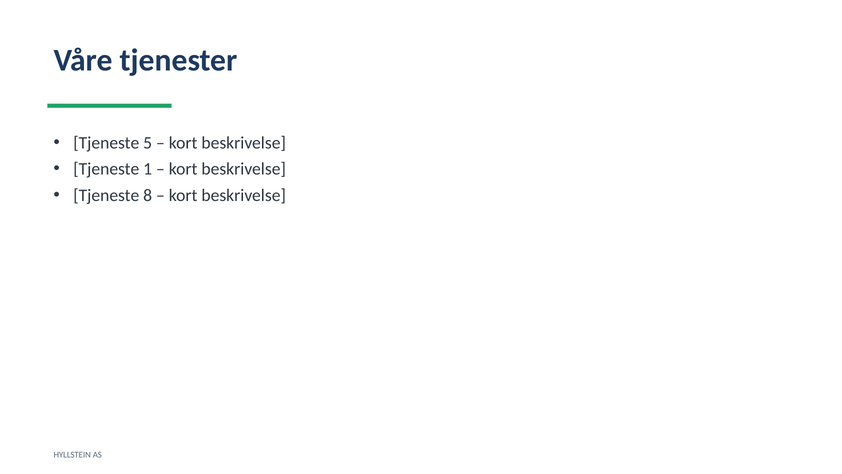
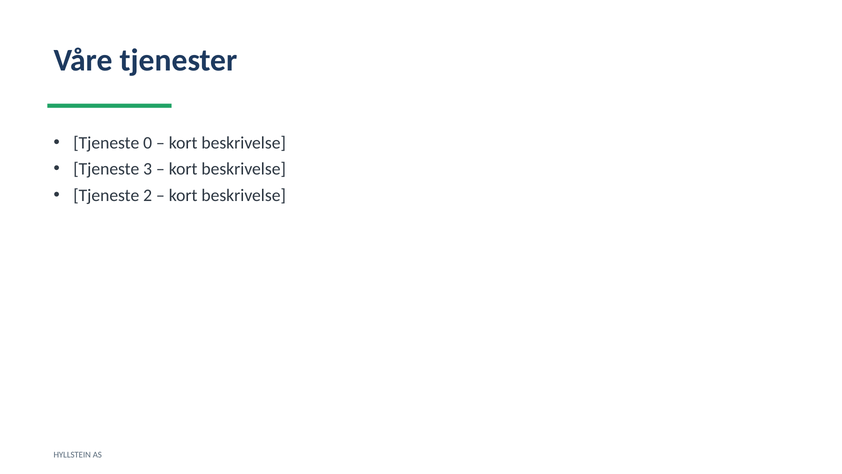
5: 5 -> 0
1: 1 -> 3
8: 8 -> 2
